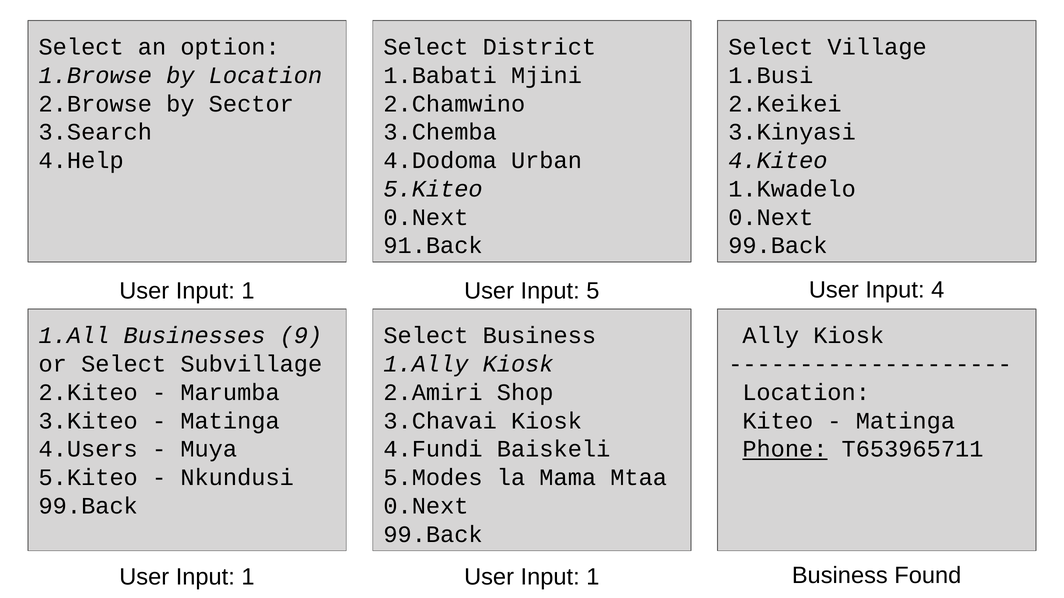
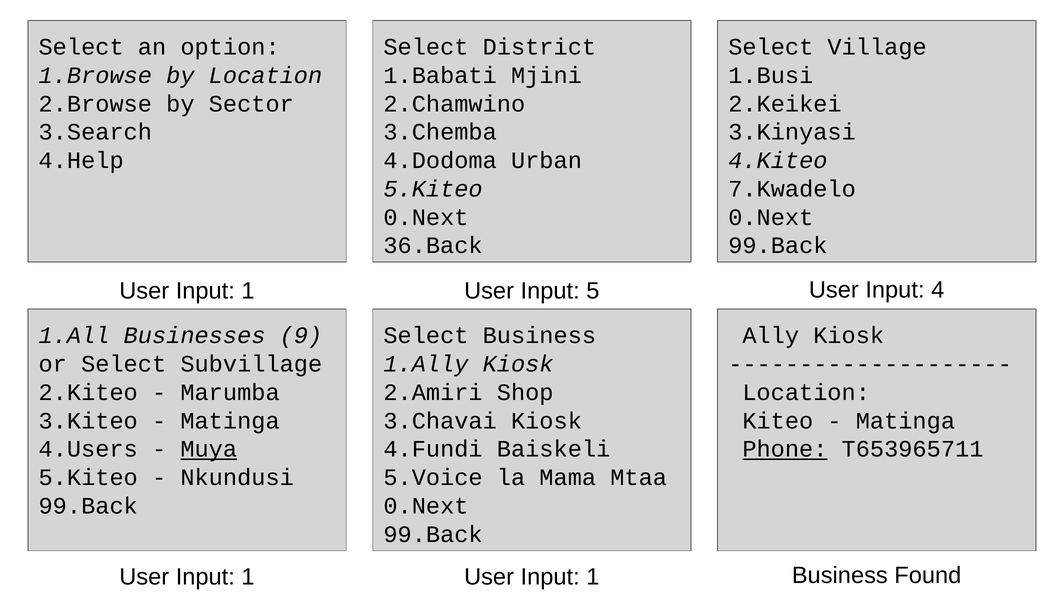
1.Kwadelo: 1.Kwadelo -> 7.Kwadelo
91.Back: 91.Back -> 36.Back
Muya underline: none -> present
5.Modes: 5.Modes -> 5.Voice
